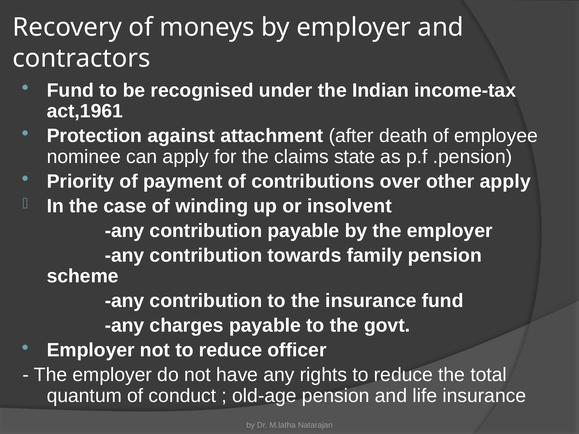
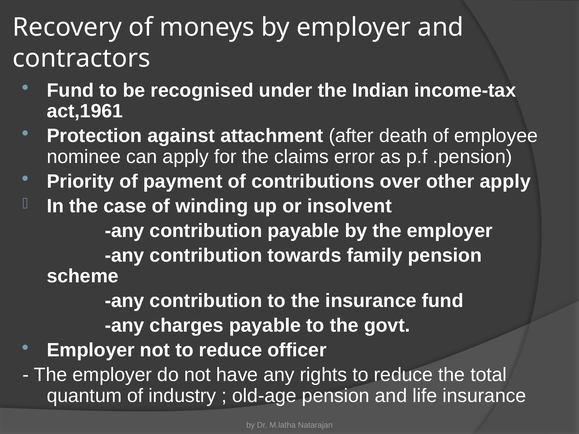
state: state -> error
conduct: conduct -> industry
